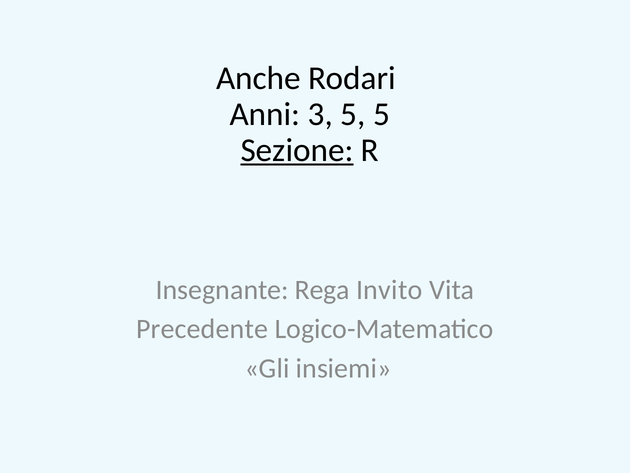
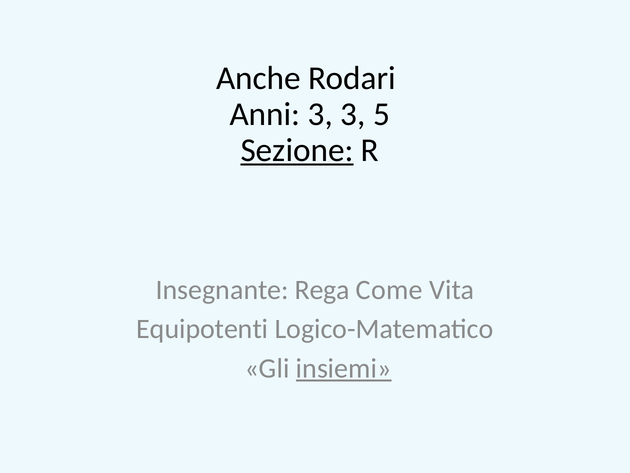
3 5: 5 -> 3
Invito: Invito -> Come
Precedente: Precedente -> Equipotenti
insiemi underline: none -> present
